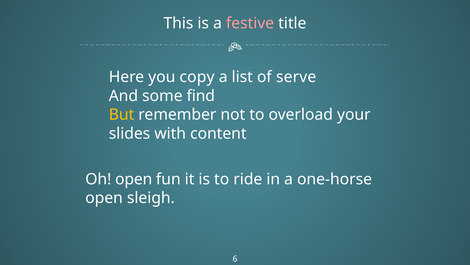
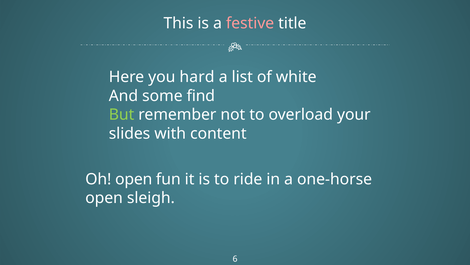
copy: copy -> hard
serve: serve -> white
But colour: yellow -> light green
